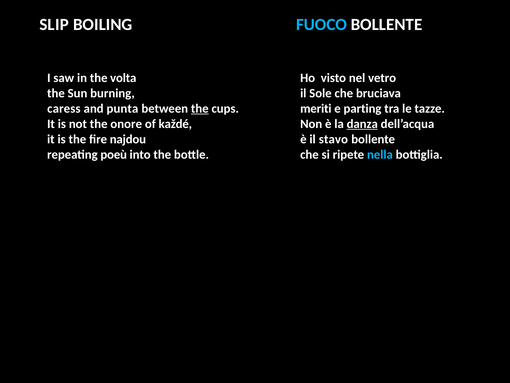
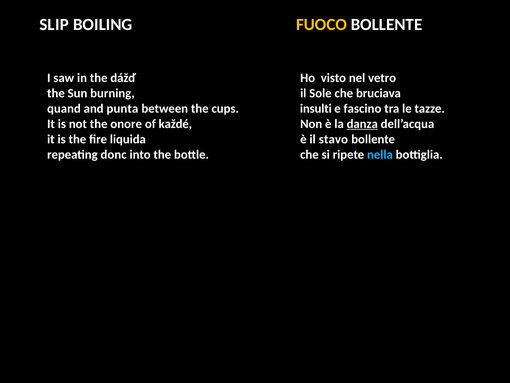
FUOCO colour: light blue -> yellow
volta: volta -> dážď
caress: caress -> quand
the at (200, 108) underline: present -> none
meriti: meriti -> insulti
parting: parting -> fascino
najdou: najdou -> liquida
poeù: poeù -> donc
